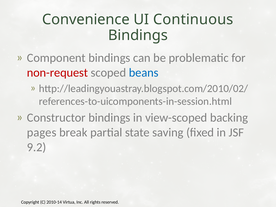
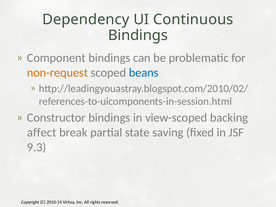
Convenience: Convenience -> Dependency
non-request colour: red -> orange
pages: pages -> affect
9.2: 9.2 -> 9.3
